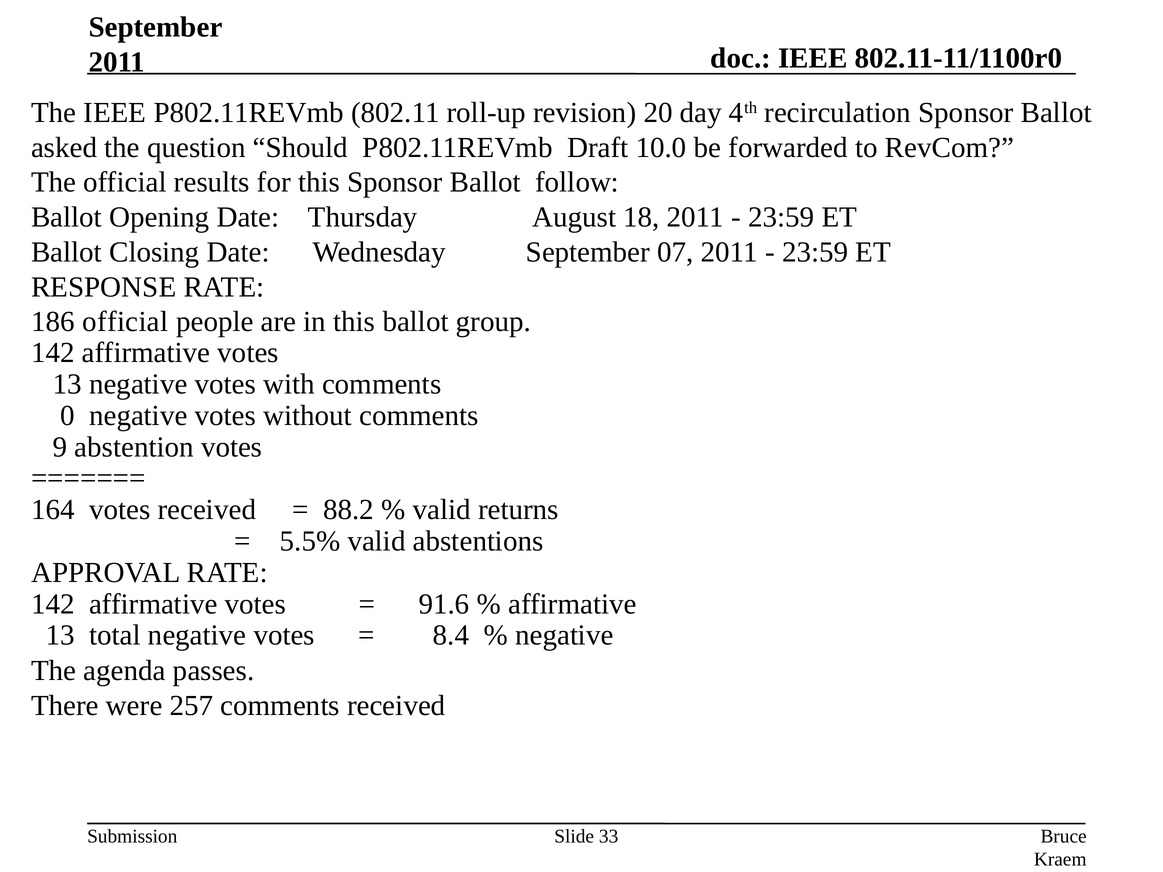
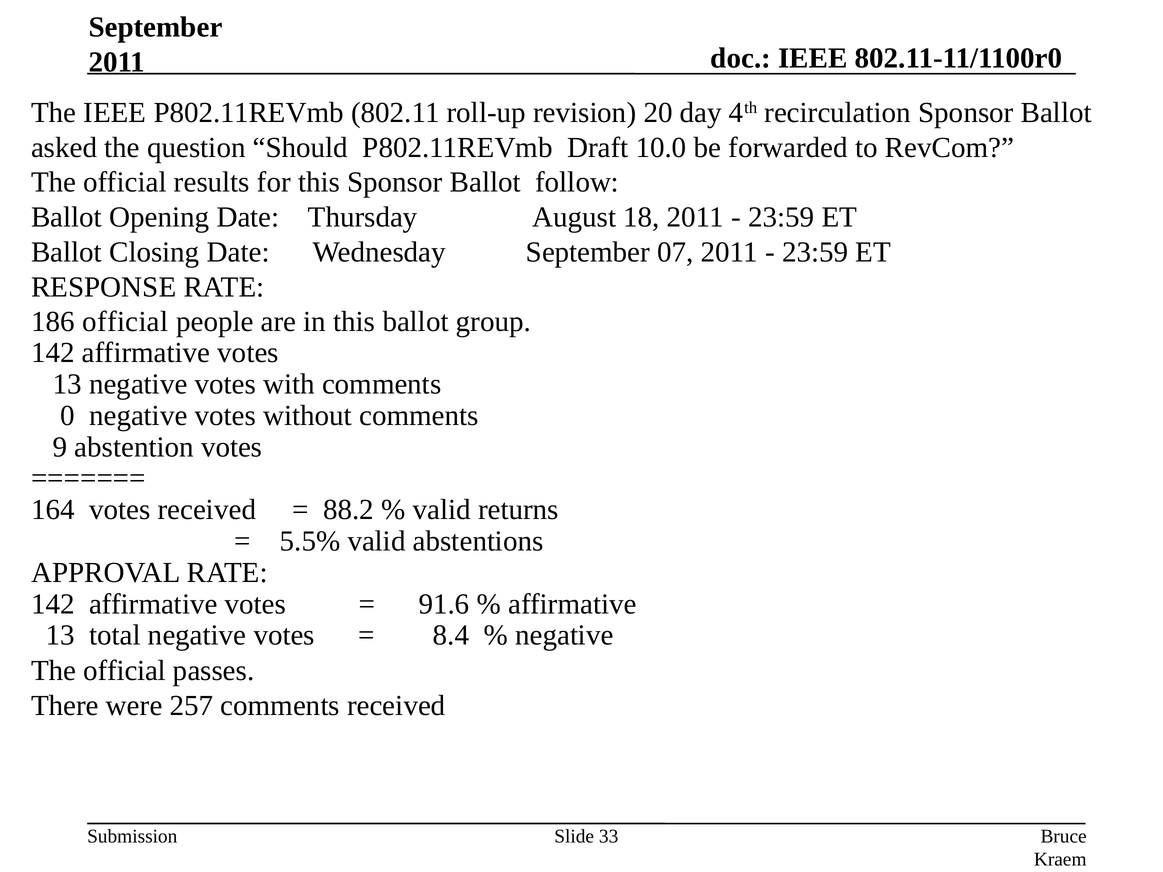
agenda at (125, 671): agenda -> official
